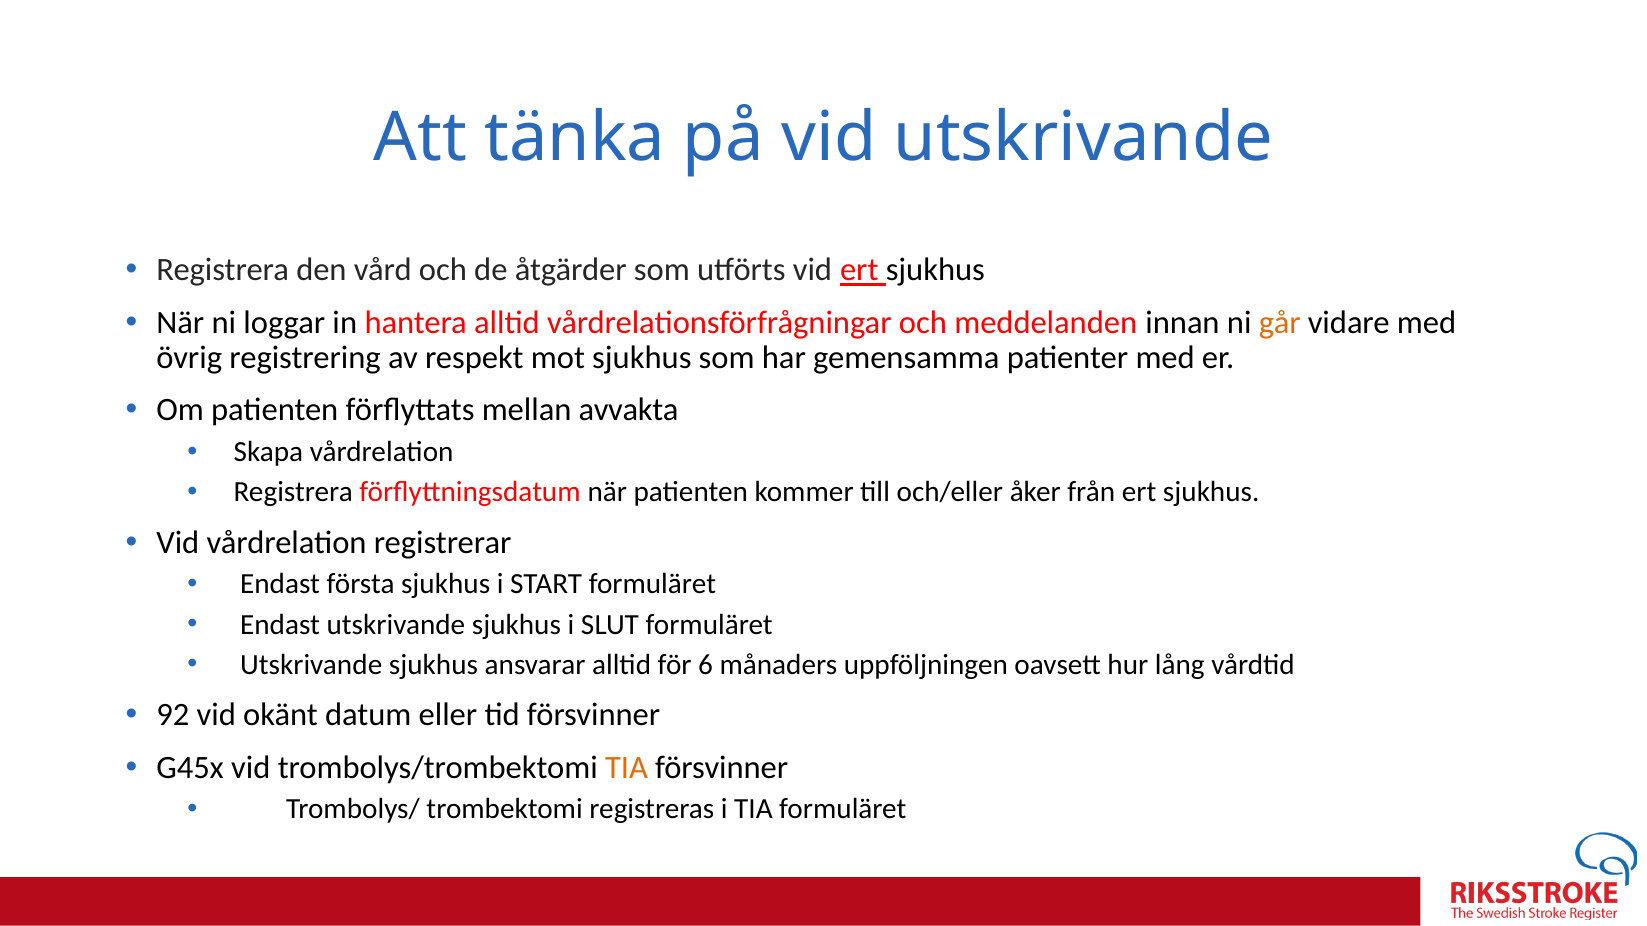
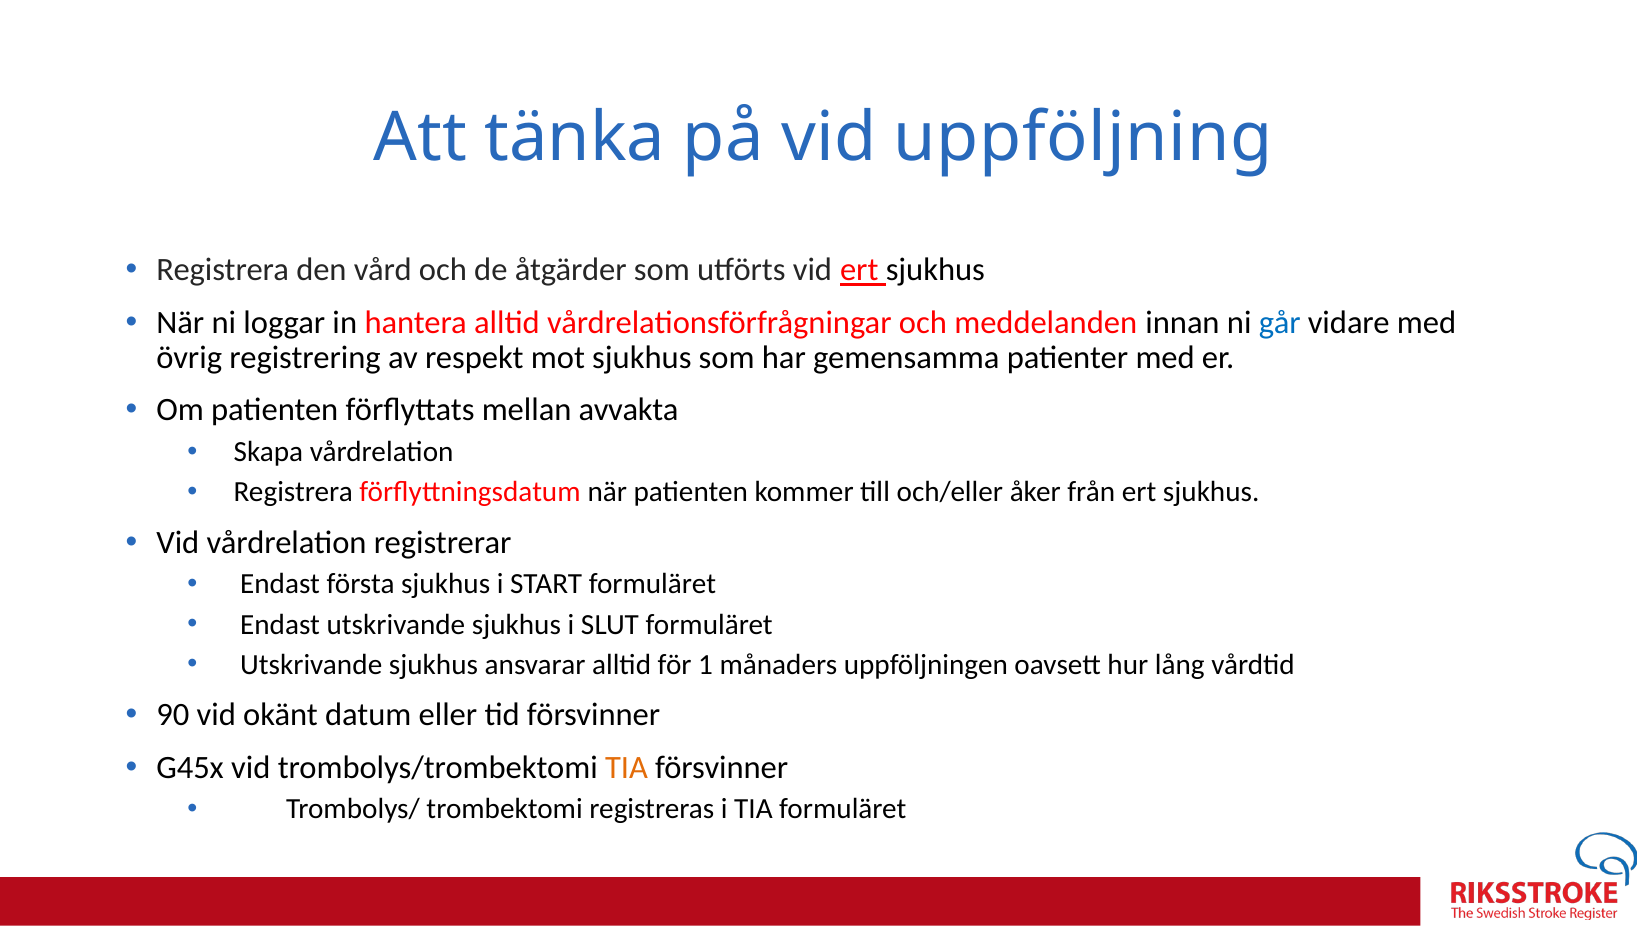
vid utskrivande: utskrivande -> uppföljning
går colour: orange -> blue
6: 6 -> 1
92: 92 -> 90
